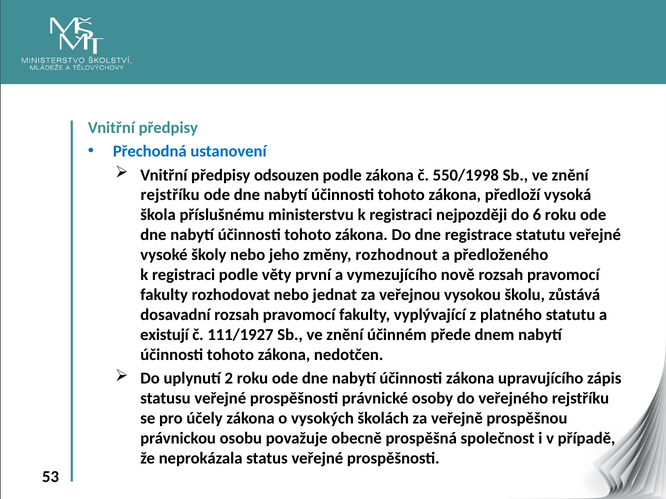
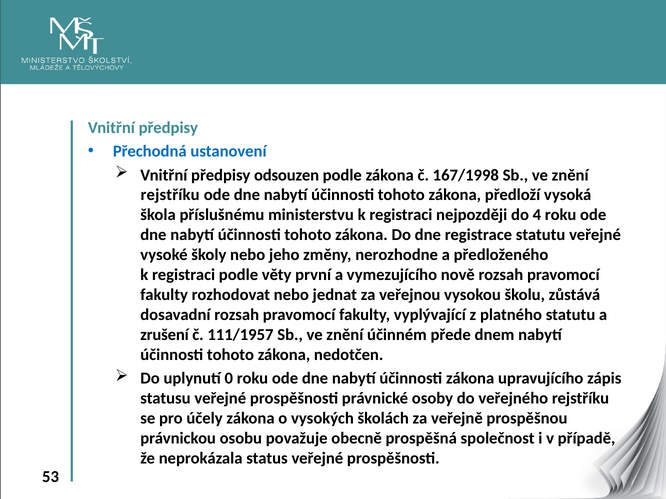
550/1998: 550/1998 -> 167/1998
6: 6 -> 4
rozhodnout: rozhodnout -> nerozhodne
existují: existují -> zrušení
111/1927: 111/1927 -> 111/1957
2: 2 -> 0
